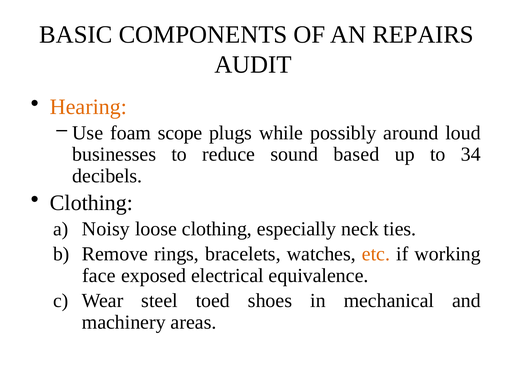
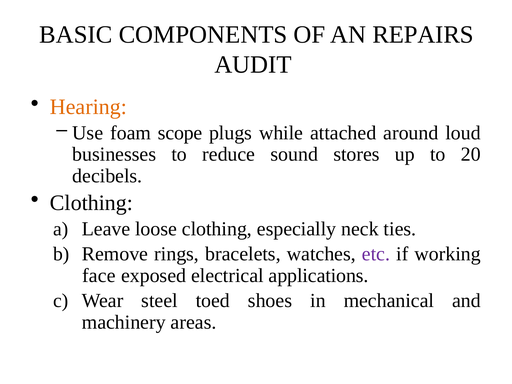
possibly: possibly -> attached
based: based -> stores
34: 34 -> 20
Noisy: Noisy -> Leave
etc colour: orange -> purple
equivalence: equivalence -> applications
